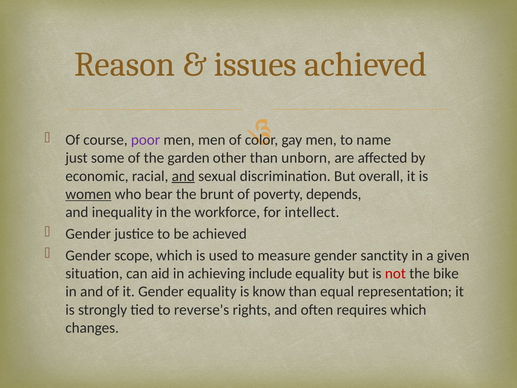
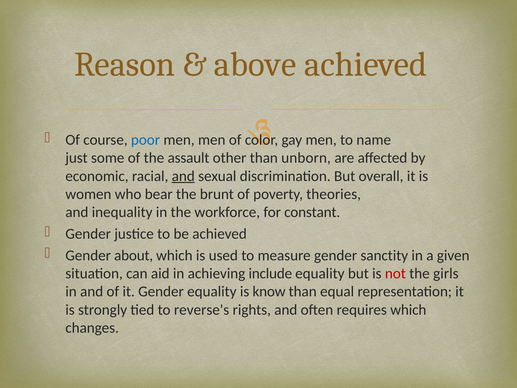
issues: issues -> above
poor colour: purple -> blue
garden: garden -> assault
women underline: present -> none
depends: depends -> theories
intellect: intellect -> constant
scope: scope -> about
bike: bike -> girls
